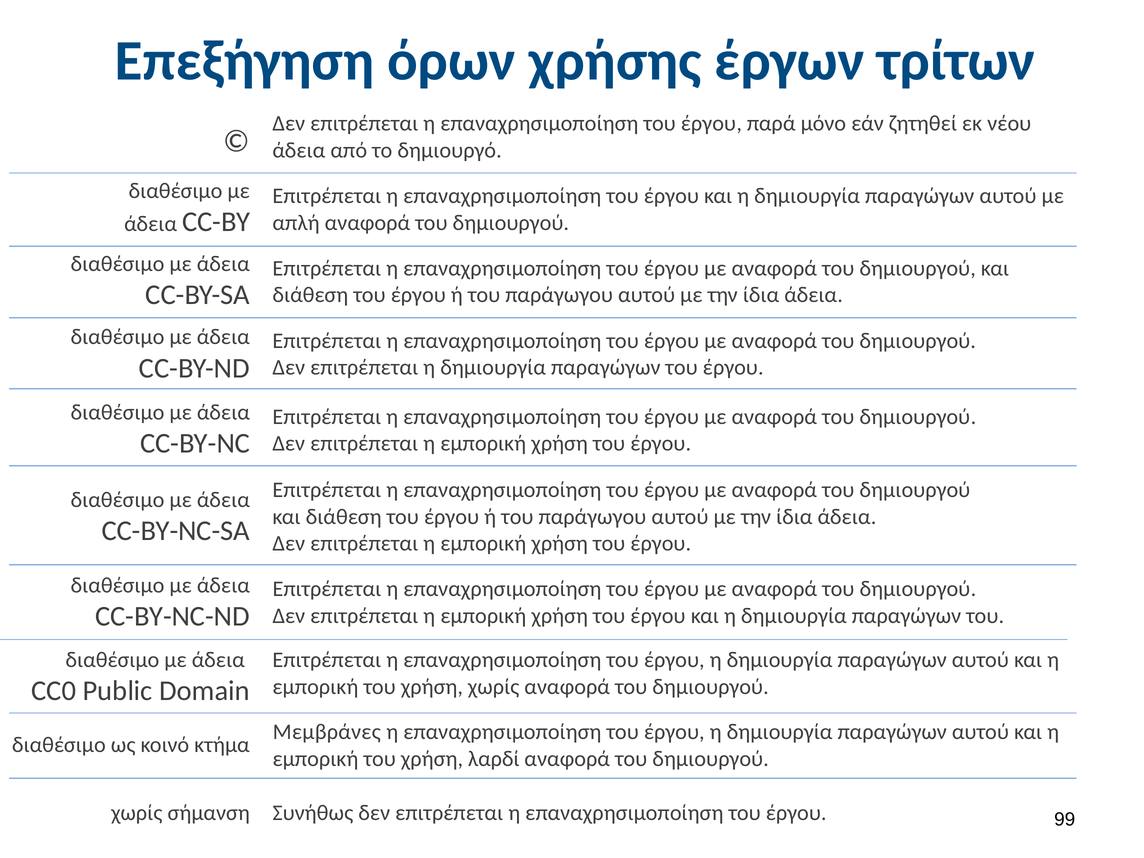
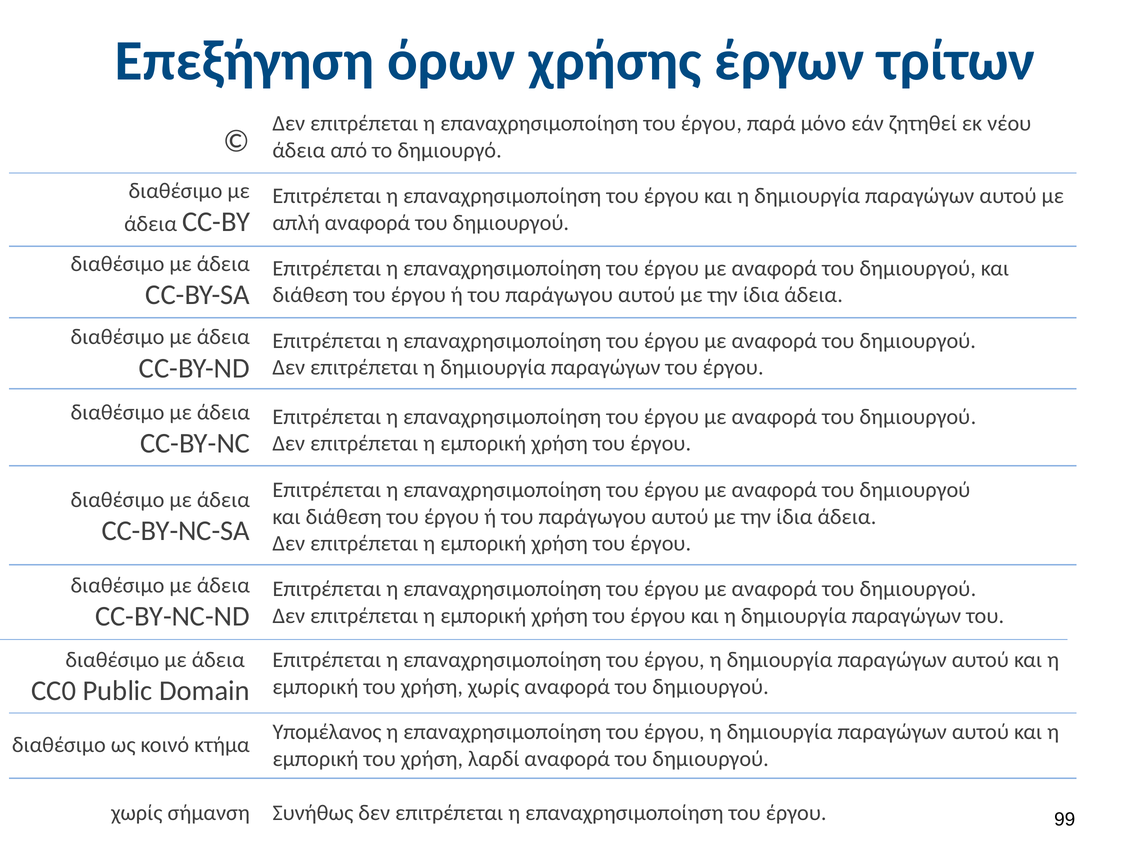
Μεμβράνες: Μεμβράνες -> Υπομέλανος
